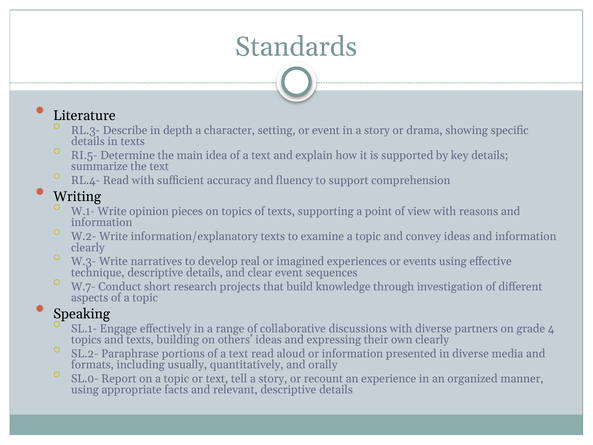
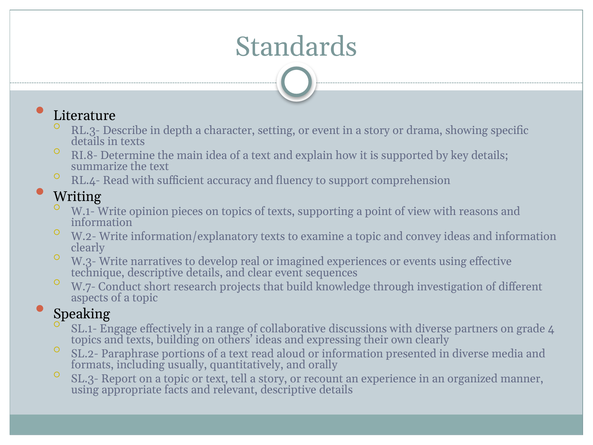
RI.5-: RI.5- -> RI.8-
SL.0-: SL.0- -> SL.3-
